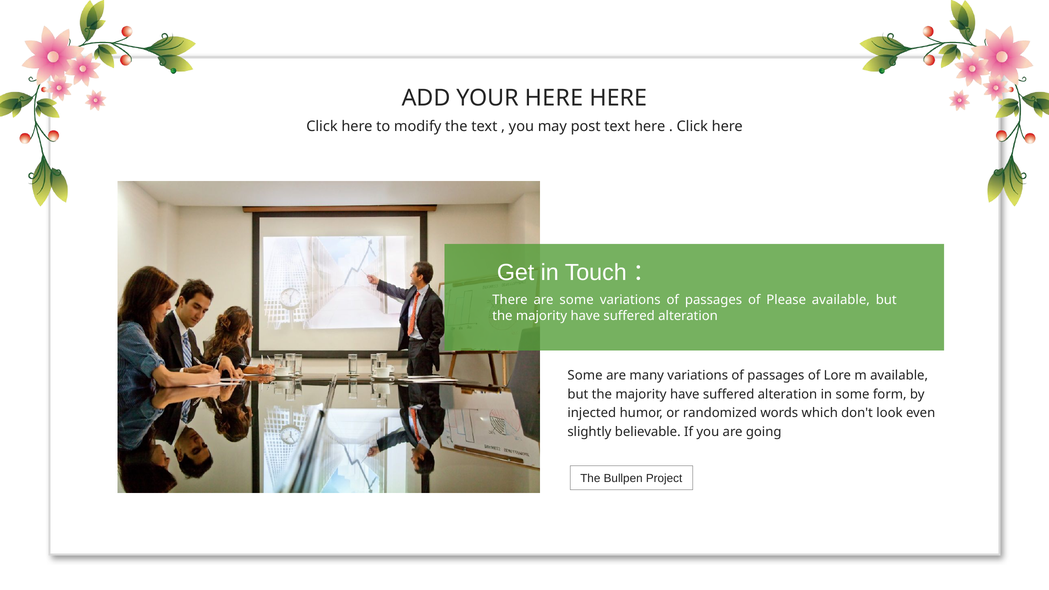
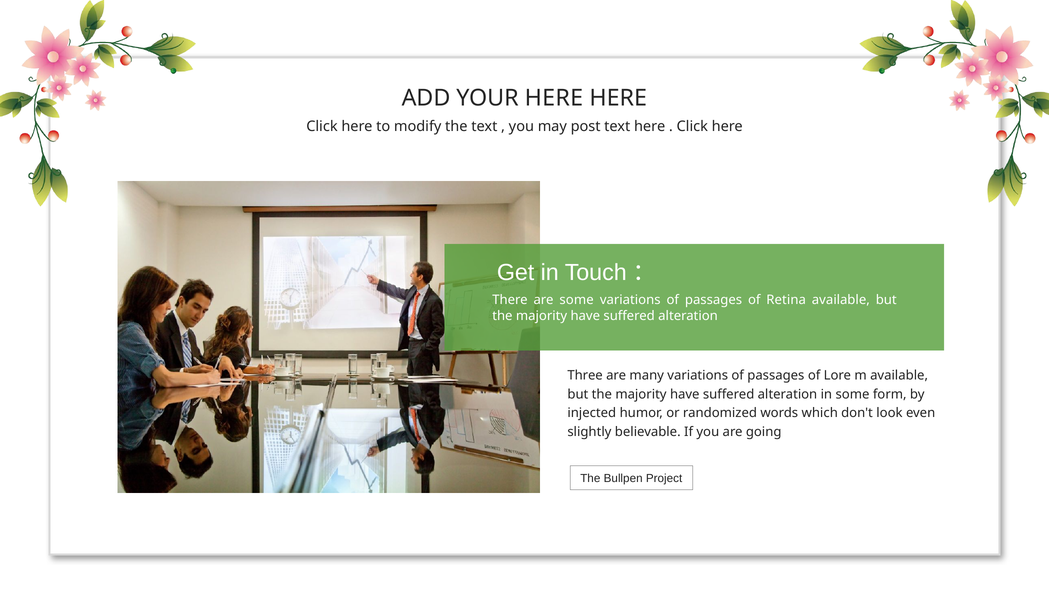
Please: Please -> Retina
Some at (585, 375): Some -> Three
